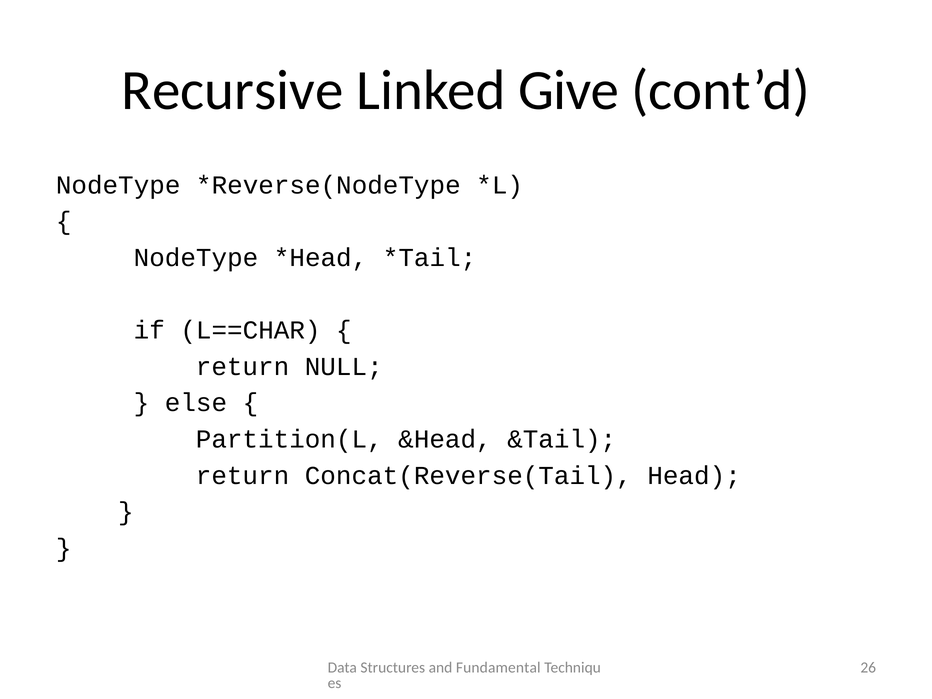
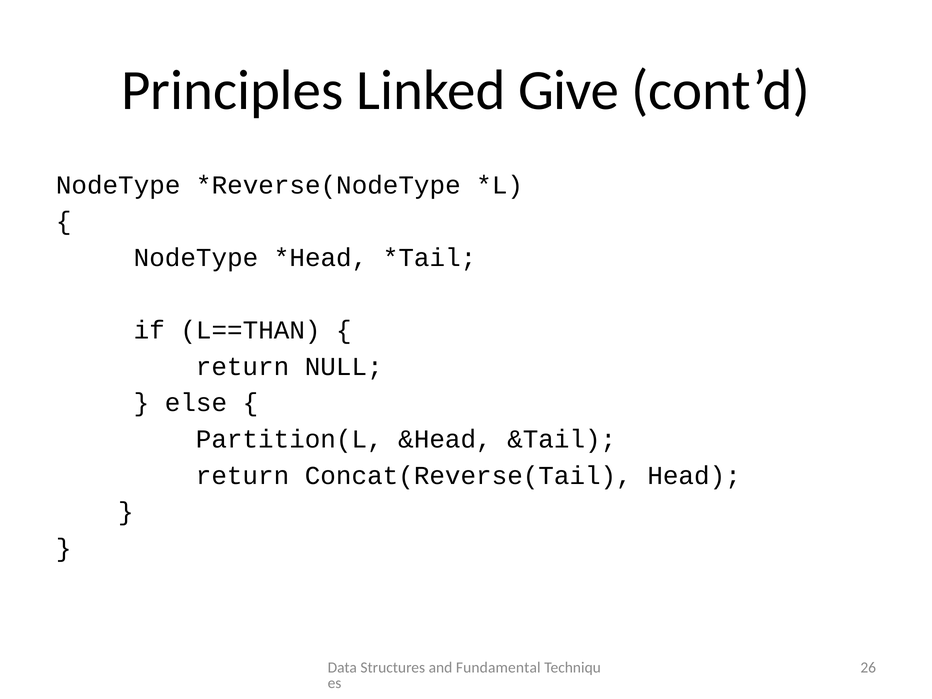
Recursive: Recursive -> Principles
L==CHAR: L==CHAR -> L==THAN
